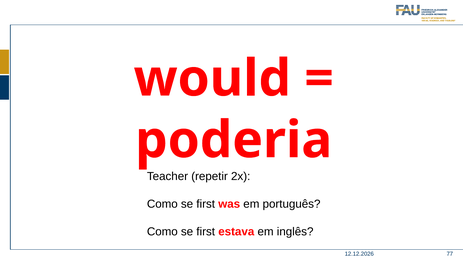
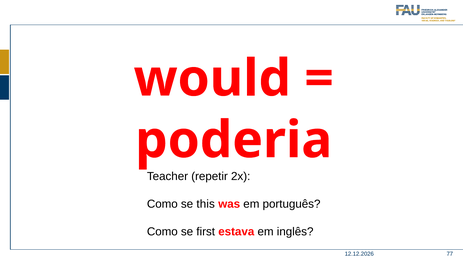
first at (206, 204): first -> this
